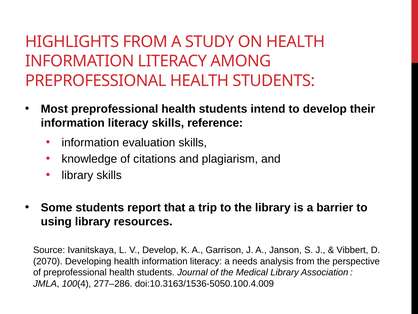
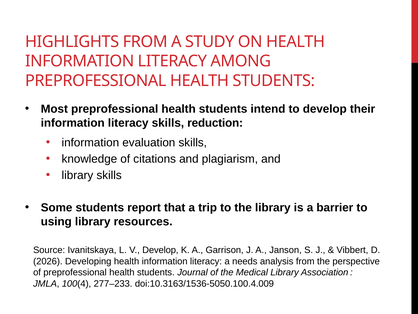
reference: reference -> reduction
2070: 2070 -> 2026
277–286: 277–286 -> 277–233
